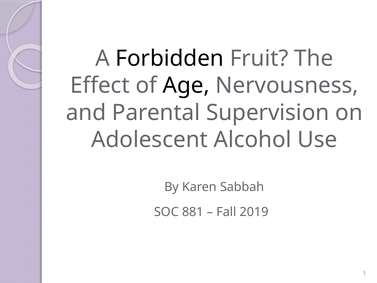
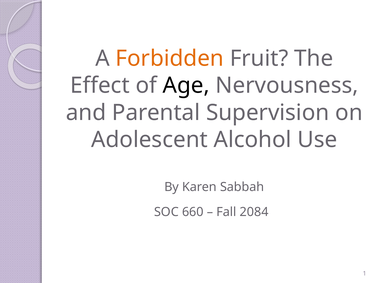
Forbidden colour: black -> orange
881: 881 -> 660
2019: 2019 -> 2084
